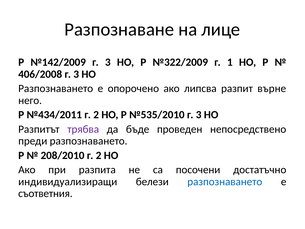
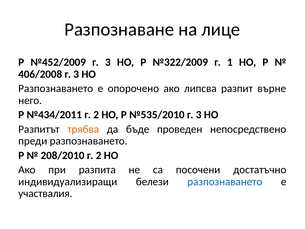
№142/2009: №142/2009 -> №452/2009
трябва colour: purple -> orange
съответния: съответния -> участвалия
